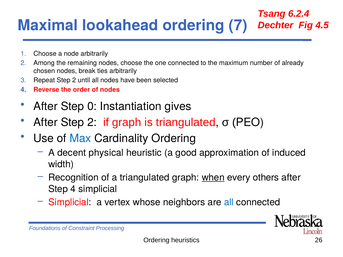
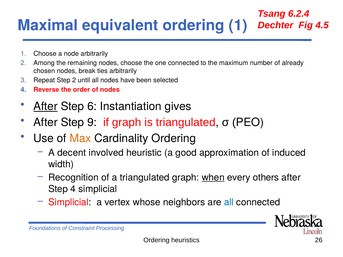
lookahead: lookahead -> equivalent
ordering 7: 7 -> 1
After at (45, 107) underline: none -> present
0: 0 -> 6
After Step 2: 2 -> 9
Max colour: blue -> orange
physical: physical -> involved
